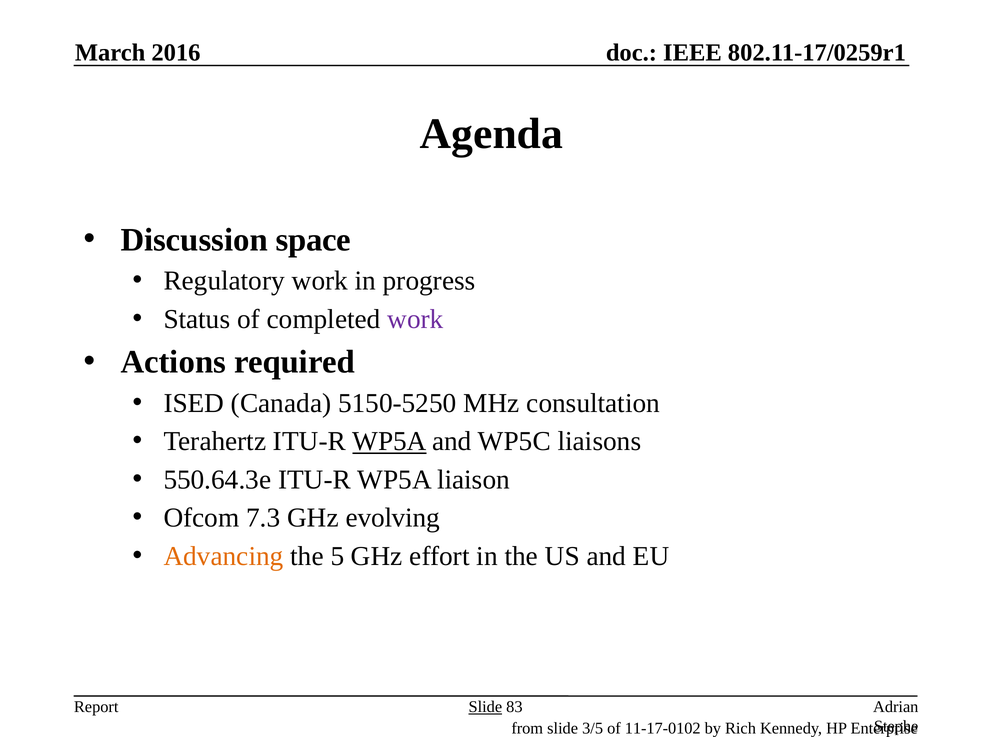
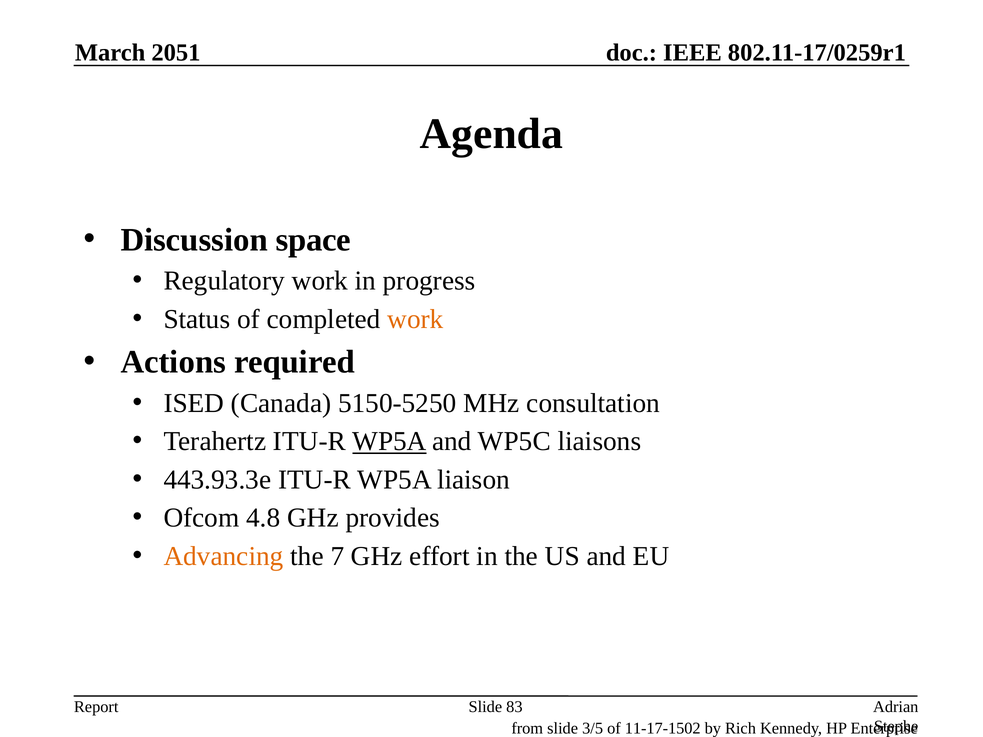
2016: 2016 -> 2051
work at (415, 319) colour: purple -> orange
550.64.3e: 550.64.3e -> 443.93.3e
7.3: 7.3 -> 4.8
evolving: evolving -> provides
5: 5 -> 7
Slide at (485, 707) underline: present -> none
11-17-0102: 11-17-0102 -> 11-17-1502
